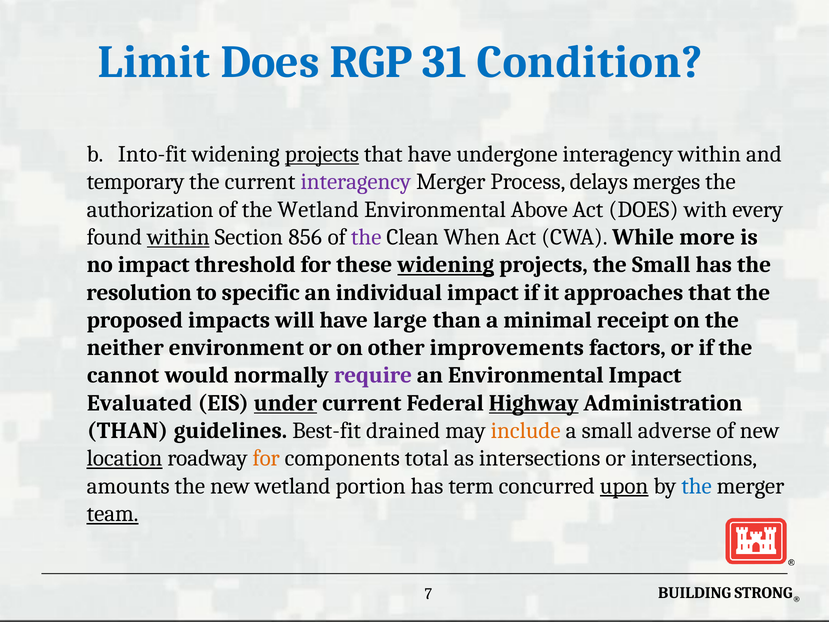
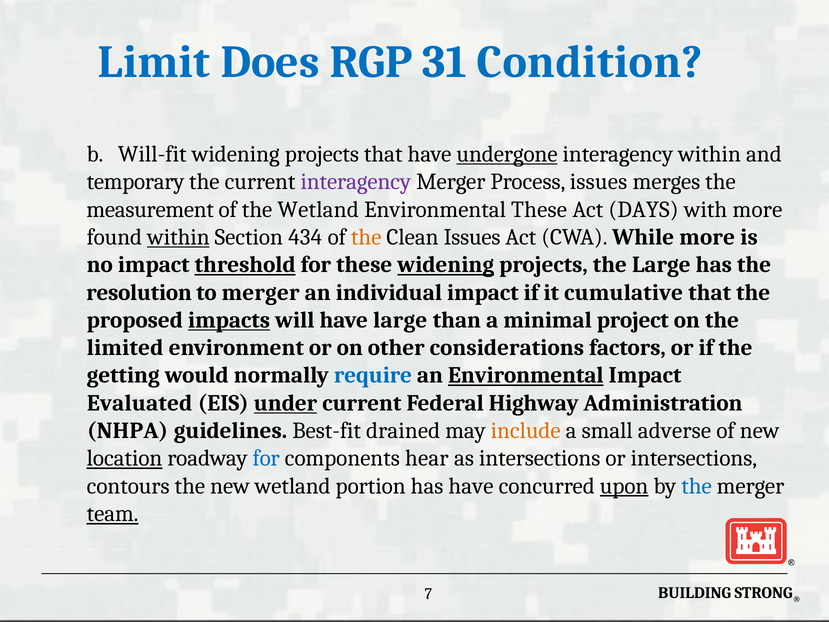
Into-fit: Into-fit -> Will-fit
projects at (322, 154) underline: present -> none
undergone underline: none -> present
Process delays: delays -> issues
authorization: authorization -> measurement
Environmental Above: Above -> These
Act DOES: DOES -> DAYS
with every: every -> more
856: 856 -> 434
the at (366, 237) colour: purple -> orange
Clean When: When -> Issues
threshold underline: none -> present
the Small: Small -> Large
to specific: specific -> merger
approaches: approaches -> cumulative
impacts underline: none -> present
receipt: receipt -> project
neither: neither -> limited
improvements: improvements -> considerations
cannot: cannot -> getting
require colour: purple -> blue
Environmental at (526, 375) underline: none -> present
Highway underline: present -> none
THAN at (128, 431): THAN -> NHPA
for at (266, 458) colour: orange -> blue
total: total -> hear
amounts: amounts -> contours
has term: term -> have
